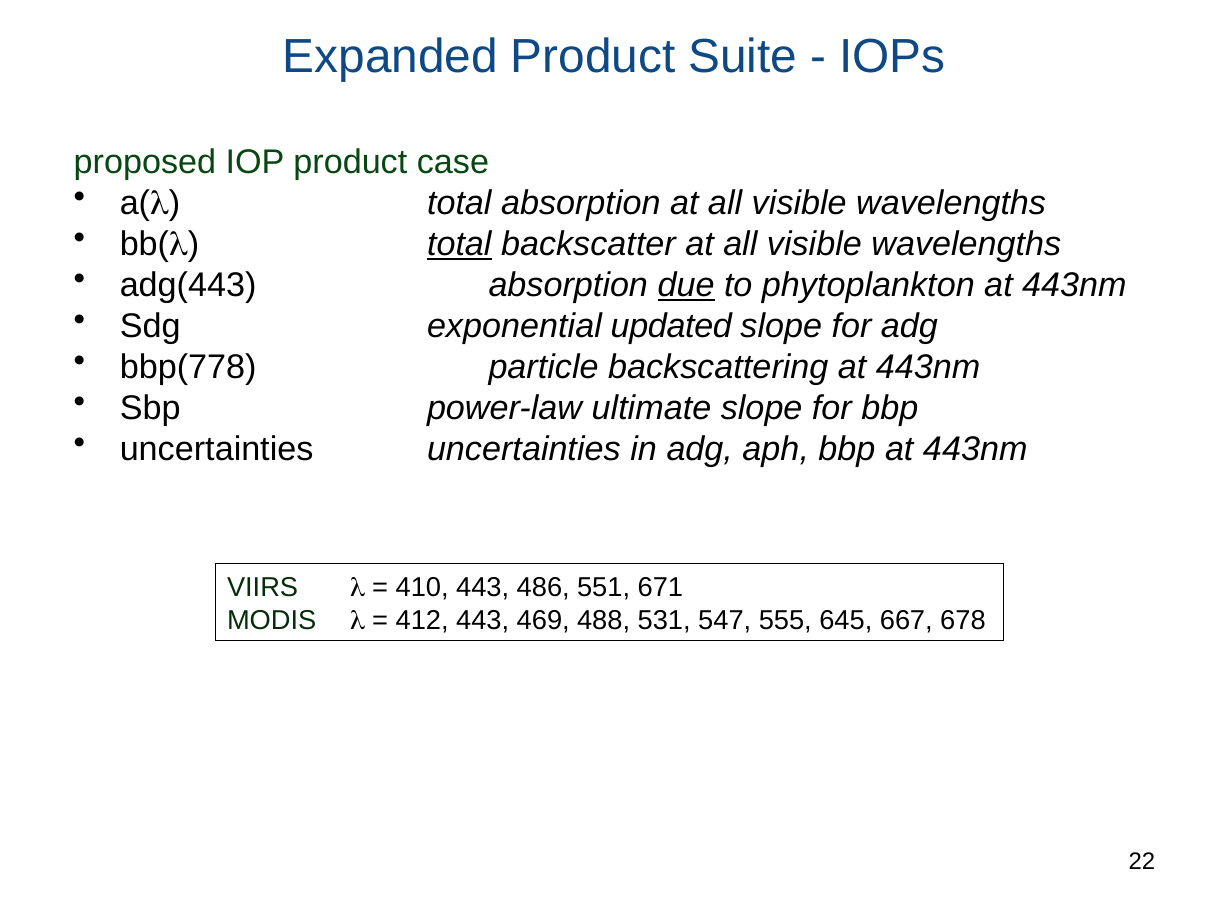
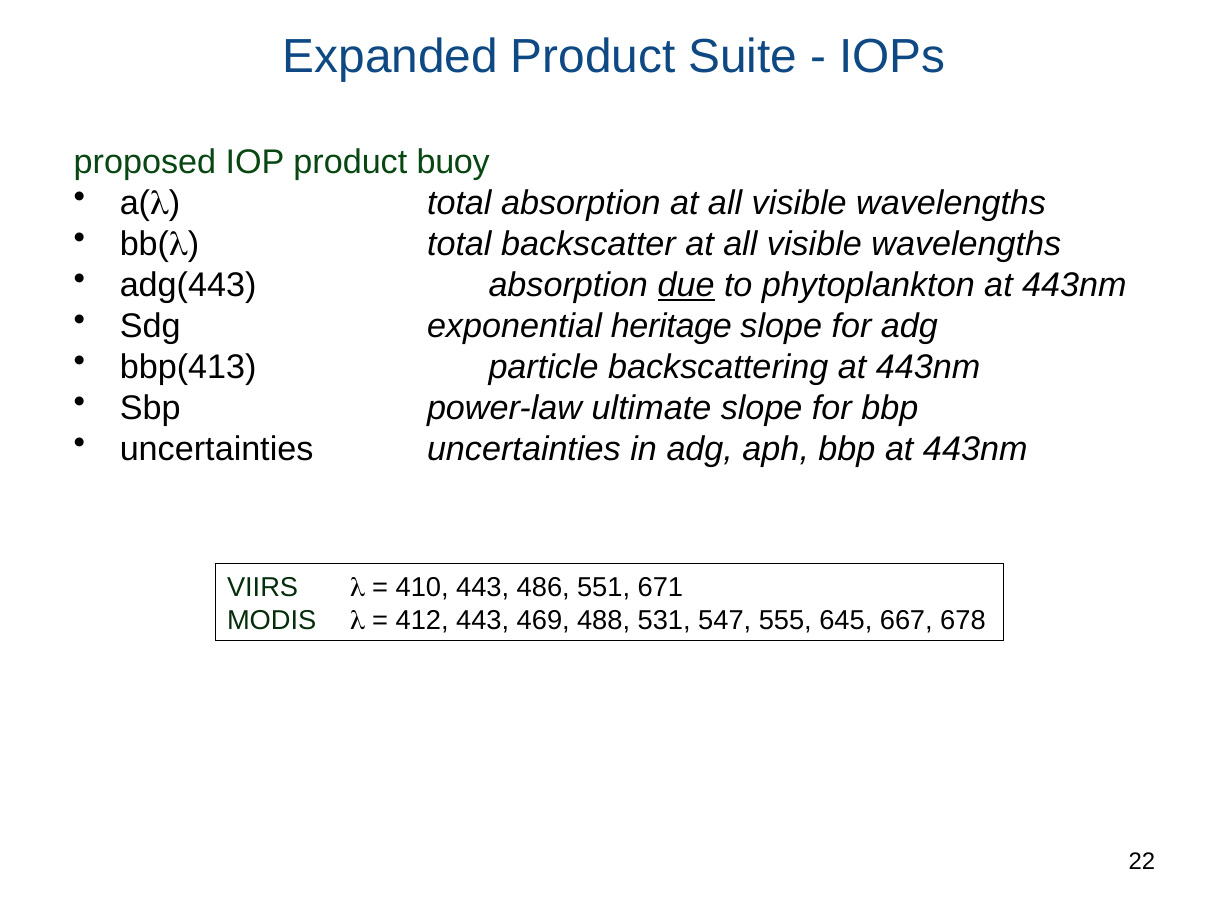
case: case -> buoy
total at (459, 244) underline: present -> none
updated: updated -> heritage
bbp(778: bbp(778 -> bbp(413
